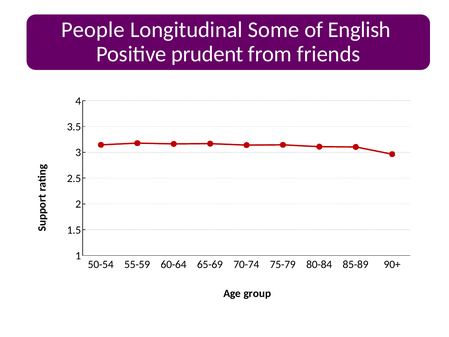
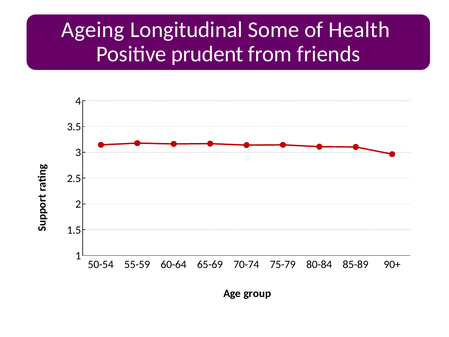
People: People -> Ageing
English: English -> Health
